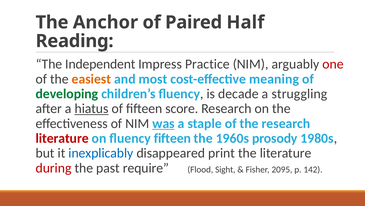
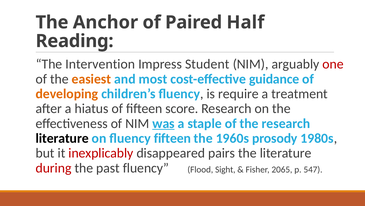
Independent: Independent -> Intervention
Practice: Practice -> Student
meaning: meaning -> guidance
developing colour: green -> orange
decade: decade -> require
struggling: struggling -> treatment
hiatus underline: present -> none
literature at (62, 138) colour: red -> black
inexplicably colour: blue -> red
print: print -> pairs
past require: require -> fluency
2095: 2095 -> 2065
142: 142 -> 547
